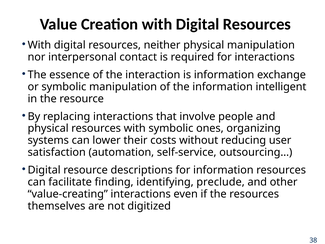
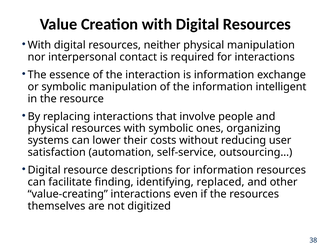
preclude: preclude -> replaced
